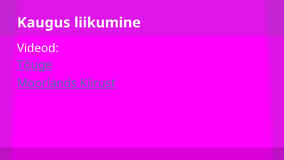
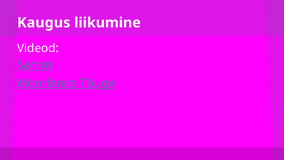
Tõuge: Tõuge -> Samm
Kiirust: Kiirust -> Tõuge
